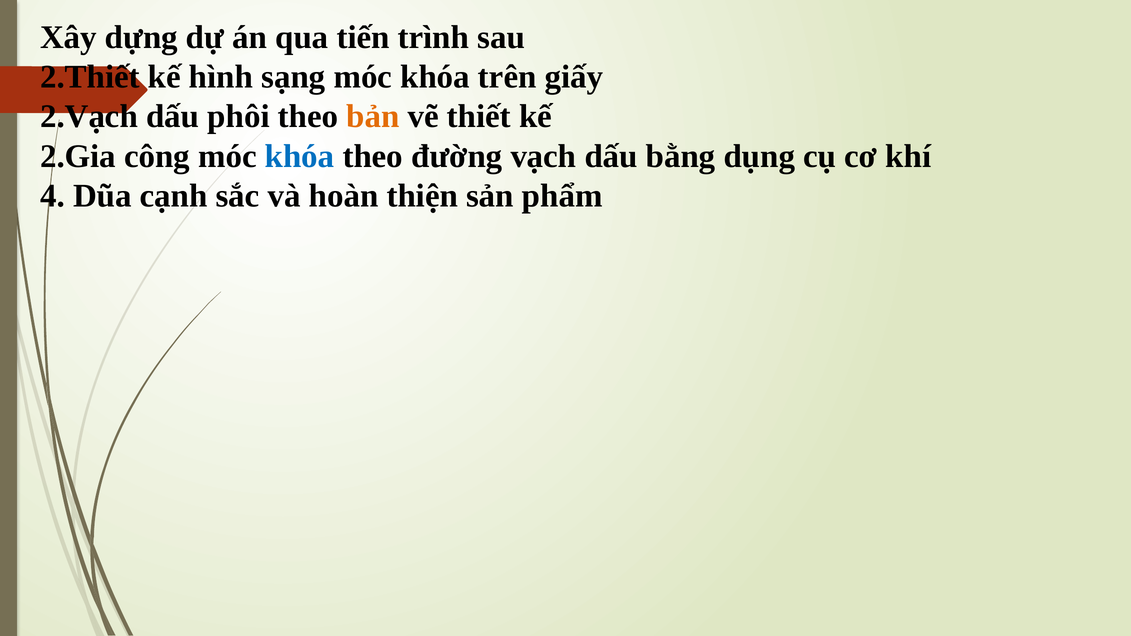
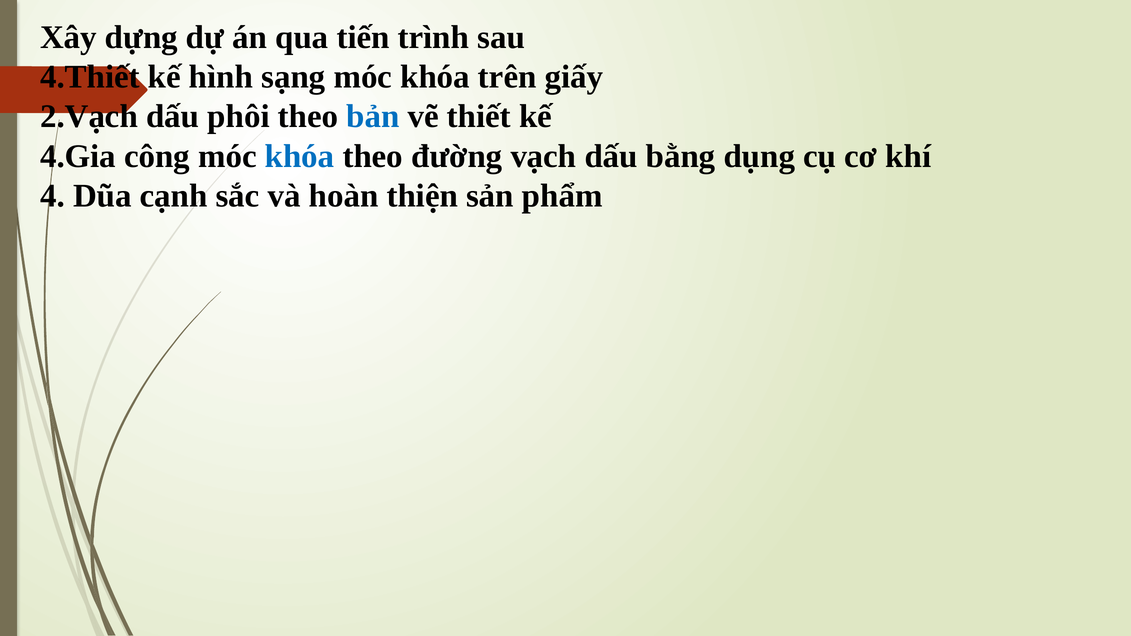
2.Thiết: 2.Thiết -> 4.Thiết
bản colour: orange -> blue
2.Gia: 2.Gia -> 4.Gia
